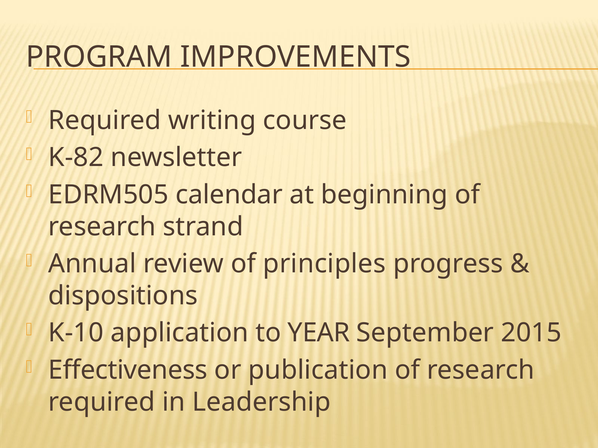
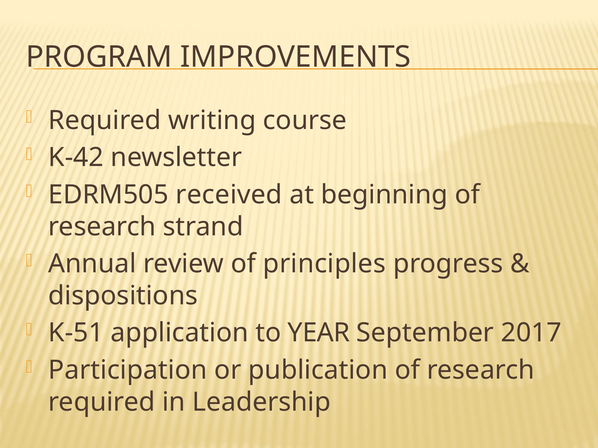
K-82: K-82 -> K-42
calendar: calendar -> received
K-10: K-10 -> K-51
2015: 2015 -> 2017
Effectiveness: Effectiveness -> Participation
